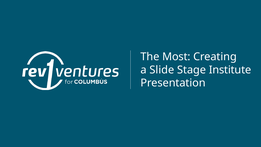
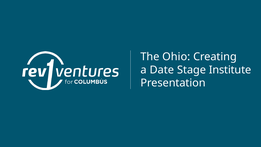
Most: Most -> Ohio
Slide: Slide -> Date
